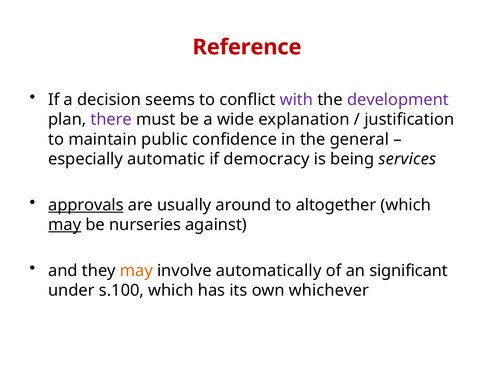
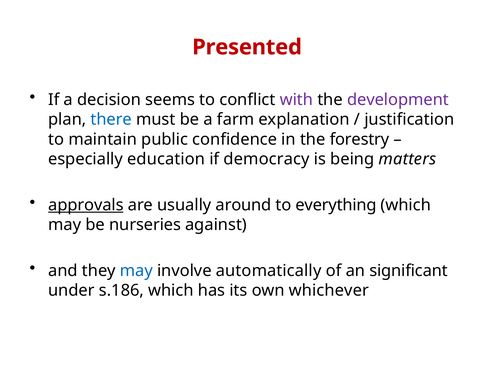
Reference: Reference -> Presented
there colour: purple -> blue
wide: wide -> farm
general: general -> forestry
automatic: automatic -> education
services: services -> matters
altogether: altogether -> everything
may at (65, 225) underline: present -> none
may at (136, 271) colour: orange -> blue
s.100: s.100 -> s.186
